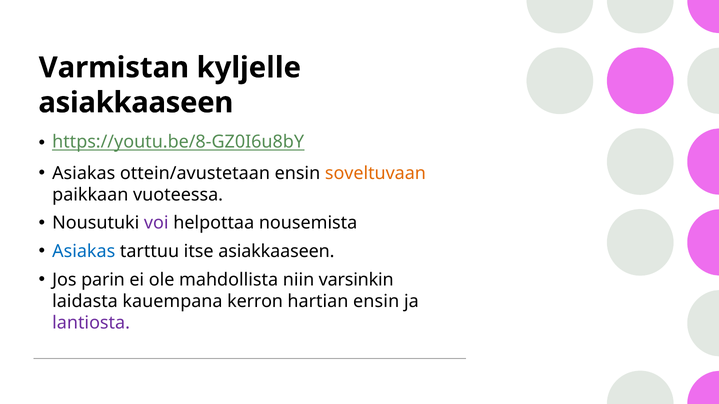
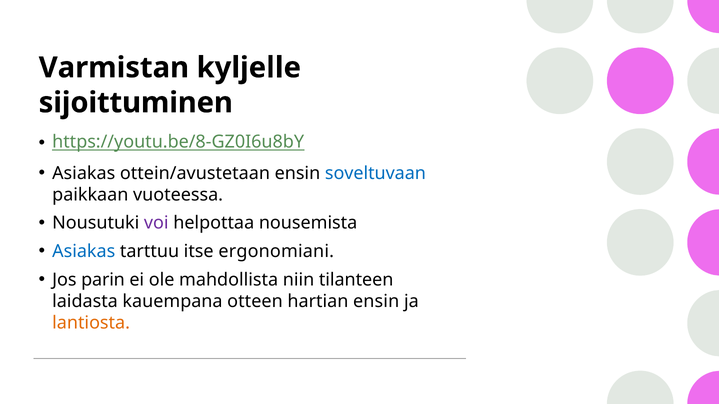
asiakkaaseen at (136, 103): asiakkaaseen -> sijoittuminen
soveltuvaan colour: orange -> blue
itse asiakkaaseen: asiakkaaseen -> ergonomiani
varsinkin: varsinkin -> tilanteen
kerron: kerron -> otteen
lantiosta colour: purple -> orange
